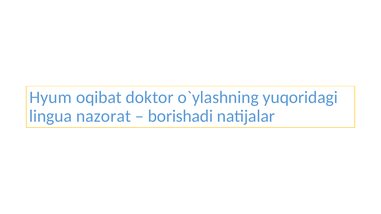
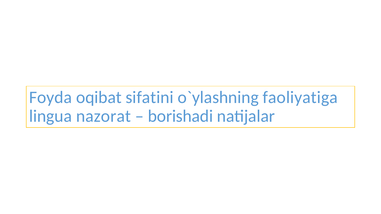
Hyum: Hyum -> Foyda
doktor: doktor -> sifatini
yuqoridagi: yuqoridagi -> faoliyatiga
